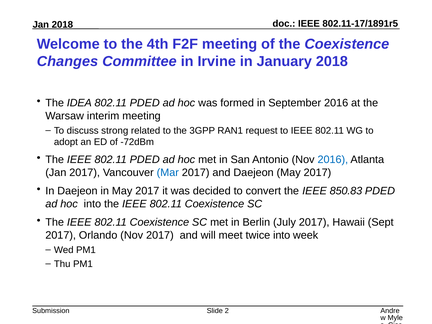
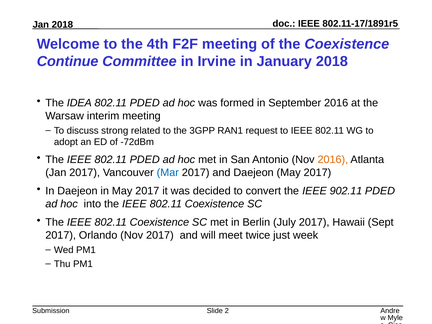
Changes: Changes -> Continue
2016 at (333, 160) colour: blue -> orange
850.83: 850.83 -> 902.11
twice into: into -> just
